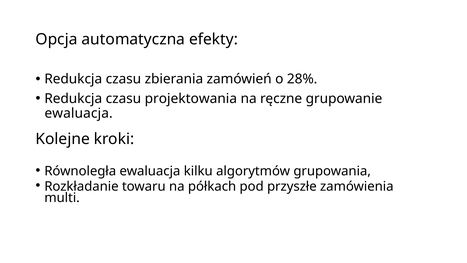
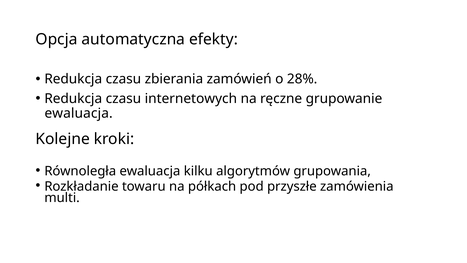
projektowania: projektowania -> internetowych
